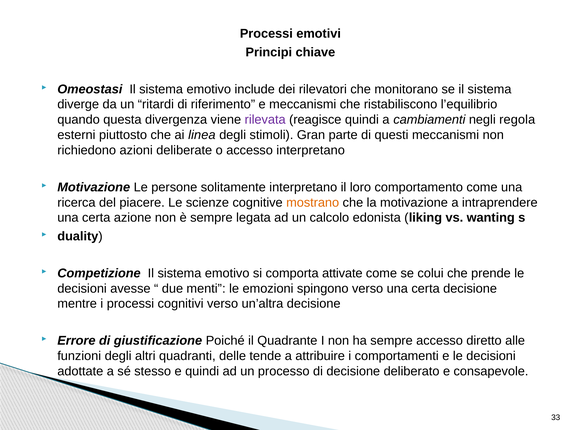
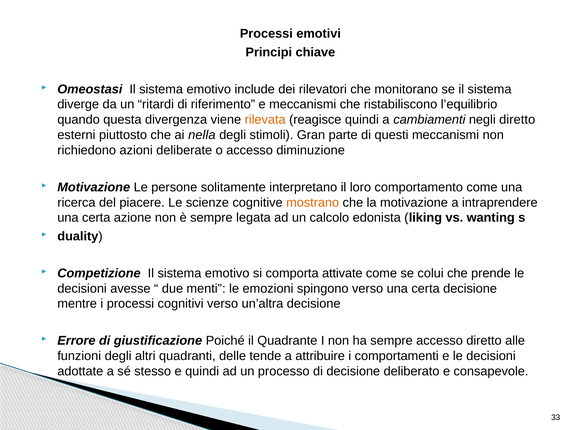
rilevata colour: purple -> orange
negli regola: regola -> diretto
linea: linea -> nella
accesso interpretano: interpretano -> diminuzione
